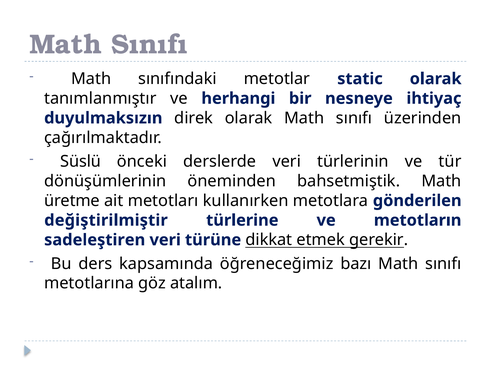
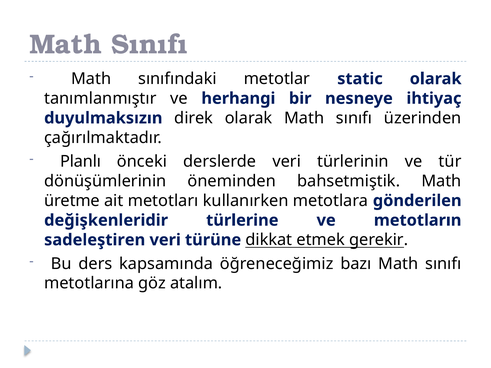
Süslü: Süslü -> Planlı
değiştirilmiştir: değiştirilmiştir -> değişkenleridir
